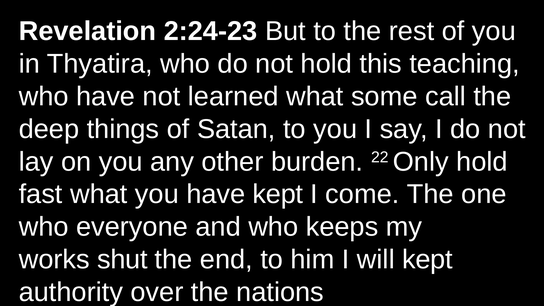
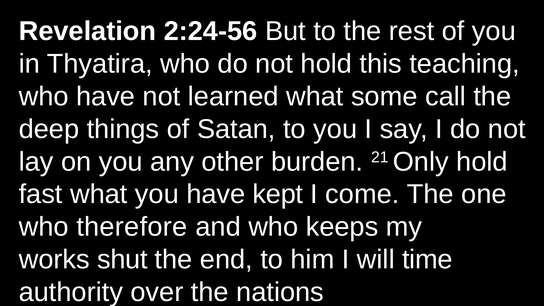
2:24-23: 2:24-23 -> 2:24-56
22: 22 -> 21
everyone: everyone -> therefore
will kept: kept -> time
